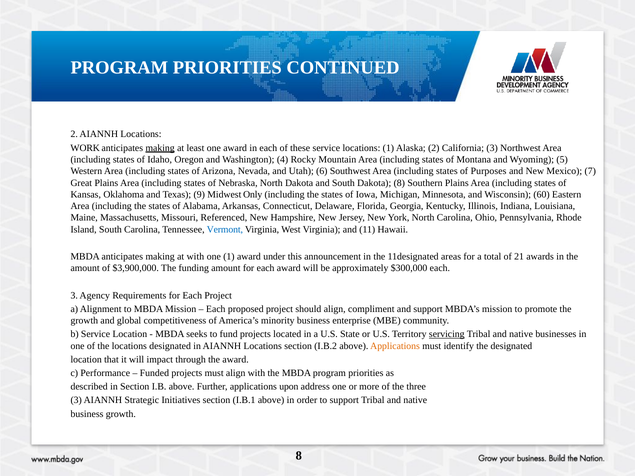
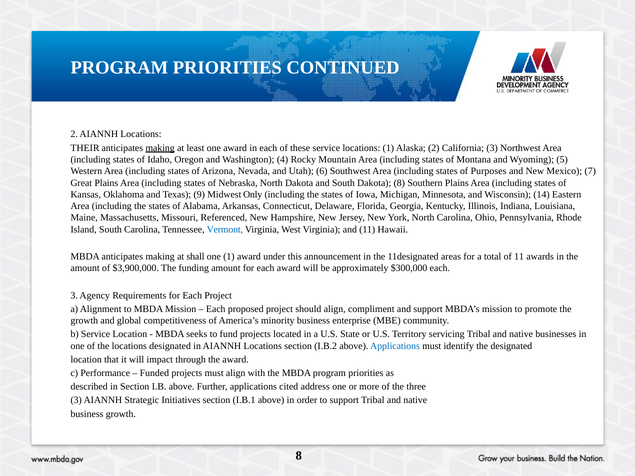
WORK: WORK -> THEIR
60: 60 -> 14
at with: with -> shall
of 21: 21 -> 11
servicing underline: present -> none
Applications at (395, 346) colour: orange -> blue
upon: upon -> cited
